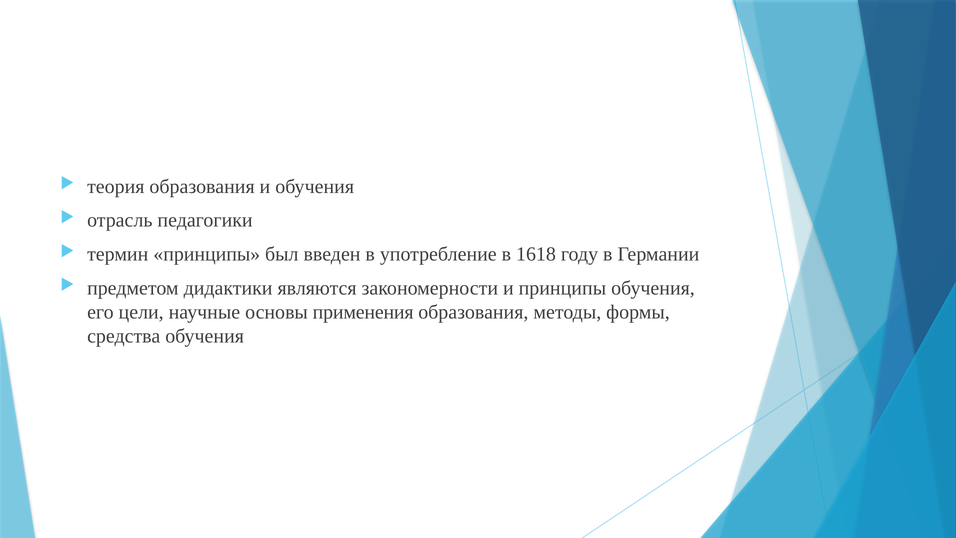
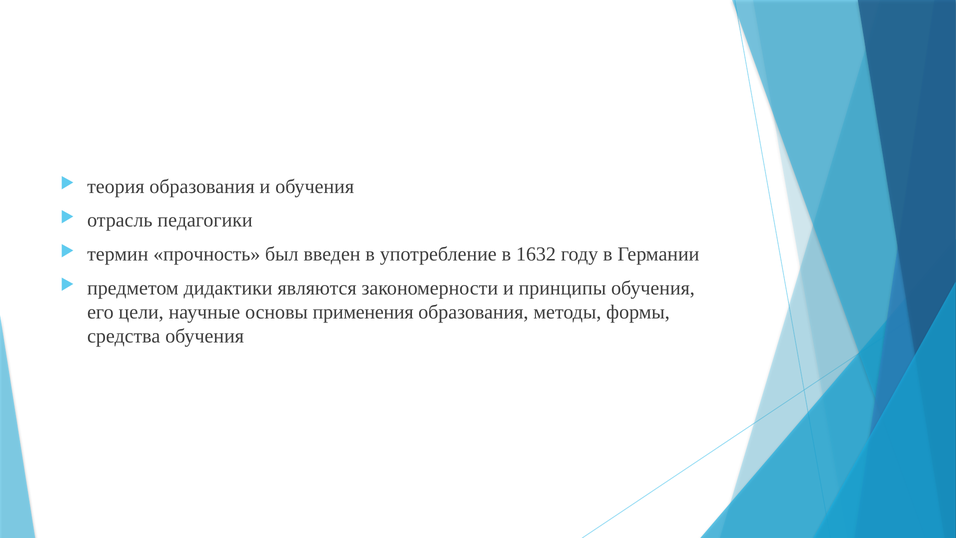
термин принципы: принципы -> прочность
1618: 1618 -> 1632
